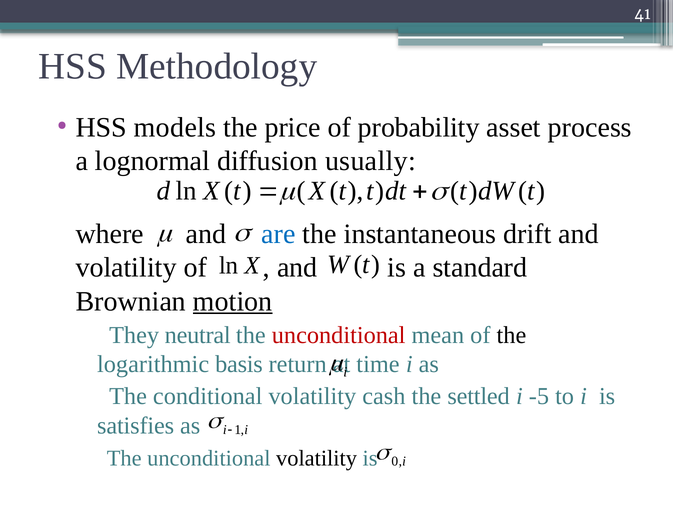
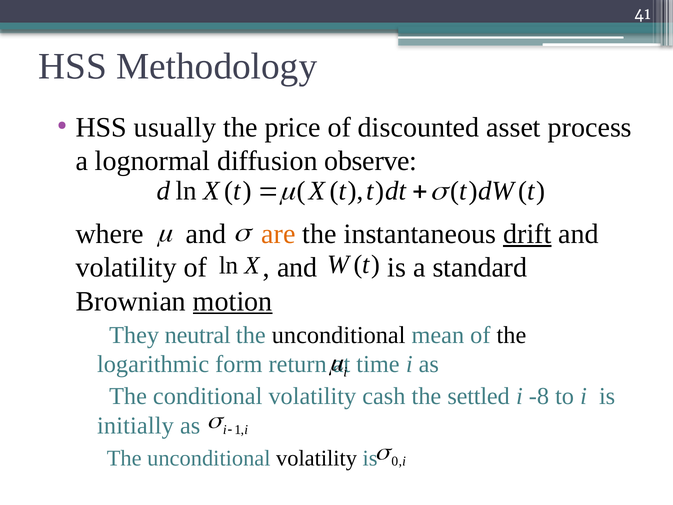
models: models -> usually
probability: probability -> discounted
usually: usually -> observe
are colour: blue -> orange
drift underline: none -> present
unconditional at (339, 335) colour: red -> black
basis: basis -> form
-5: -5 -> -8
satisfies: satisfies -> initially
